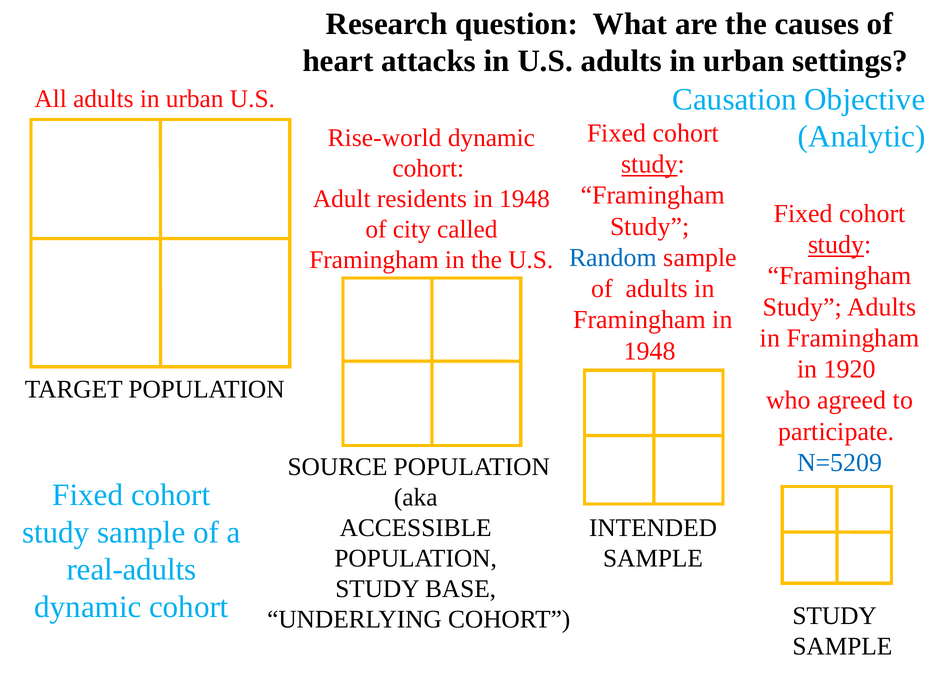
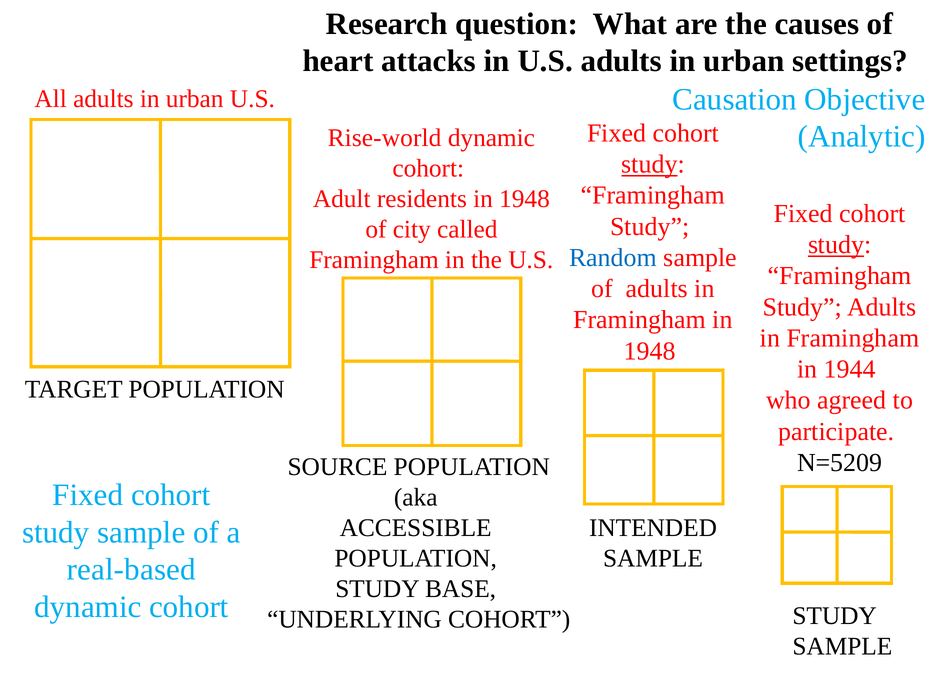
1920: 1920 -> 1944
N=5209 colour: blue -> black
real-adults: real-adults -> real-based
